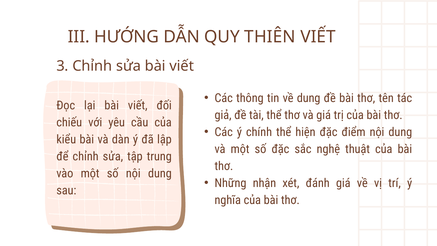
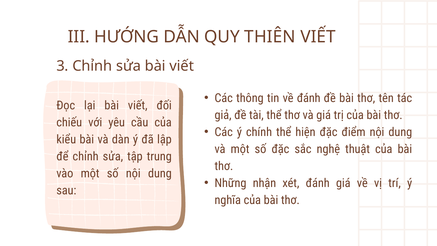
về dung: dung -> đánh
